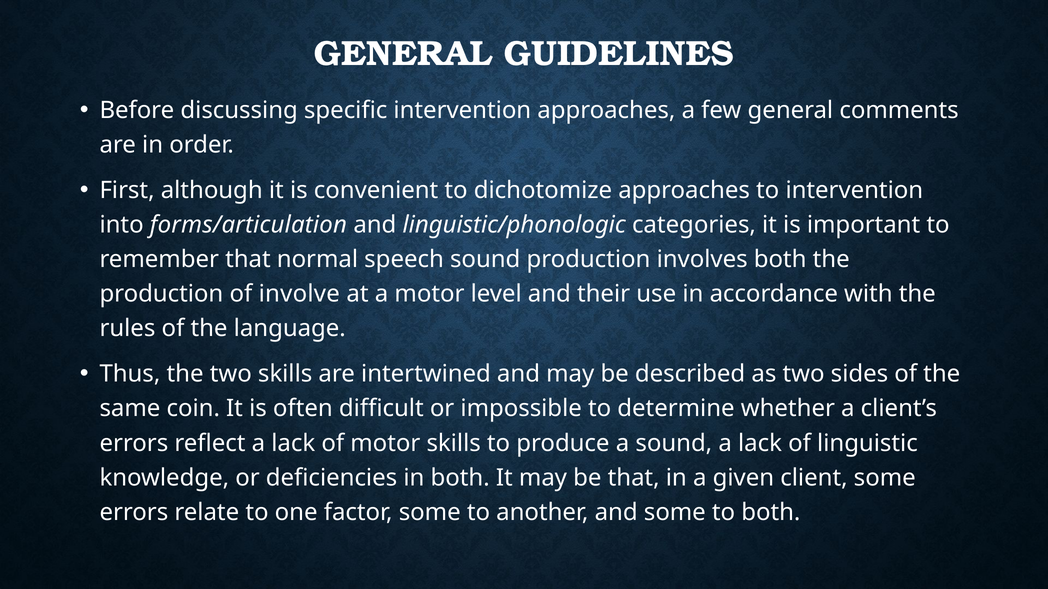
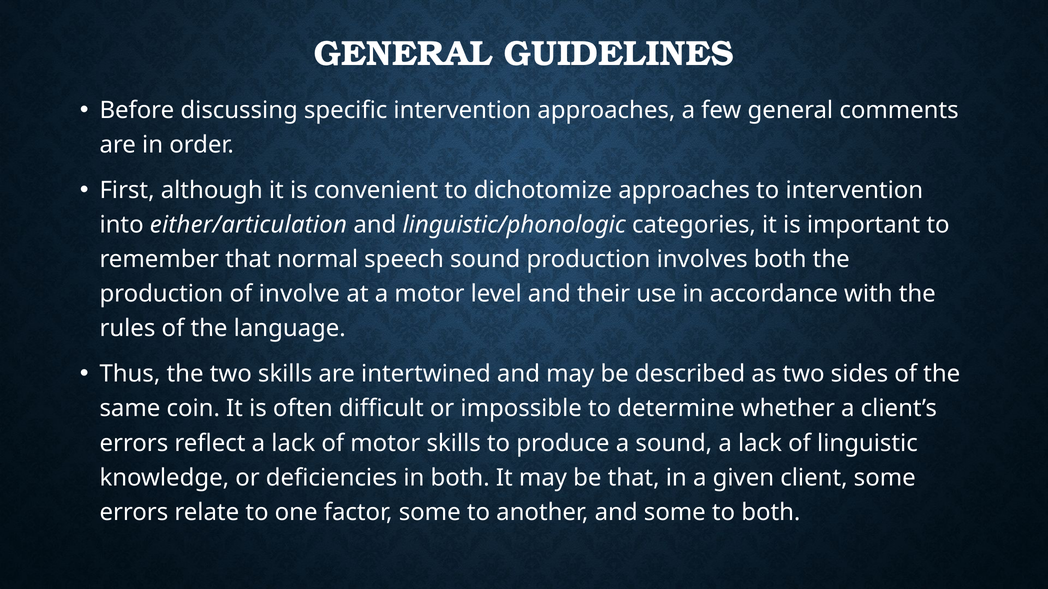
forms/articulation: forms/articulation -> either/articulation
